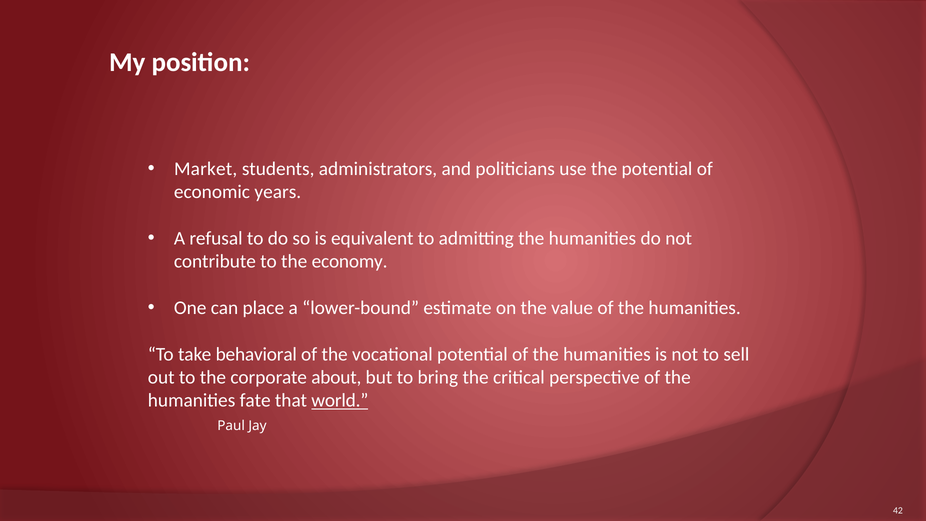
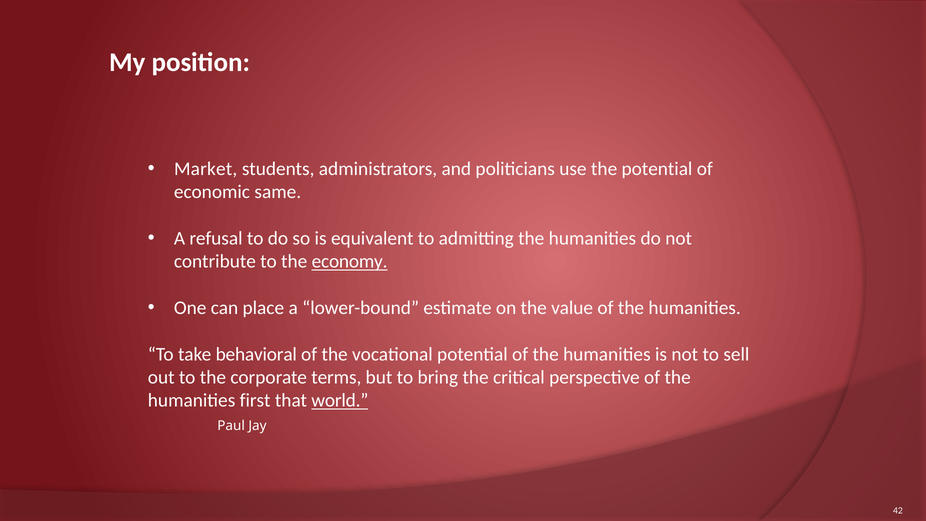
years: years -> same
economy underline: none -> present
about: about -> terms
fate: fate -> first
